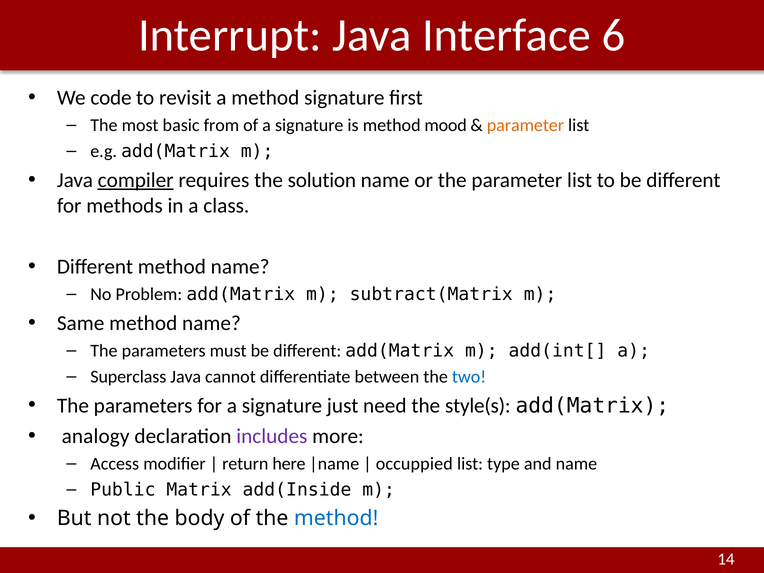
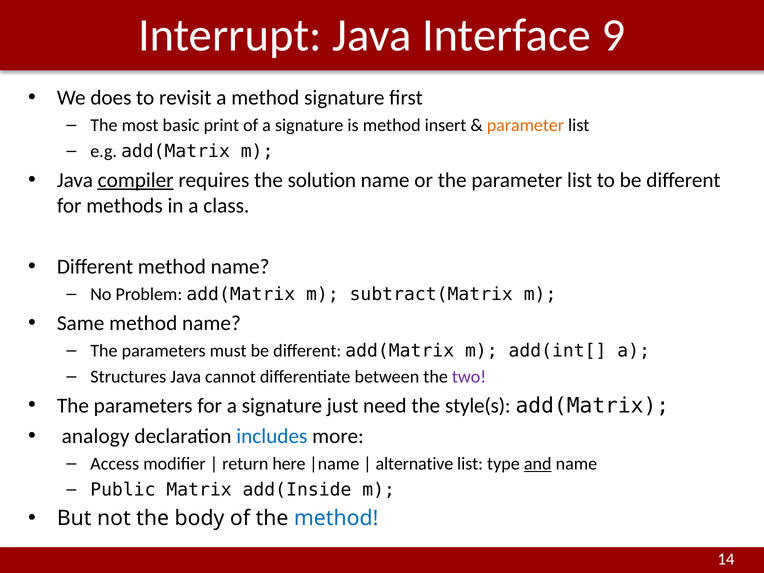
6: 6 -> 9
code: code -> does
from: from -> print
mood: mood -> insert
Superclass: Superclass -> Structures
two colour: blue -> purple
includes colour: purple -> blue
occuppied: occuppied -> alternative
and underline: none -> present
